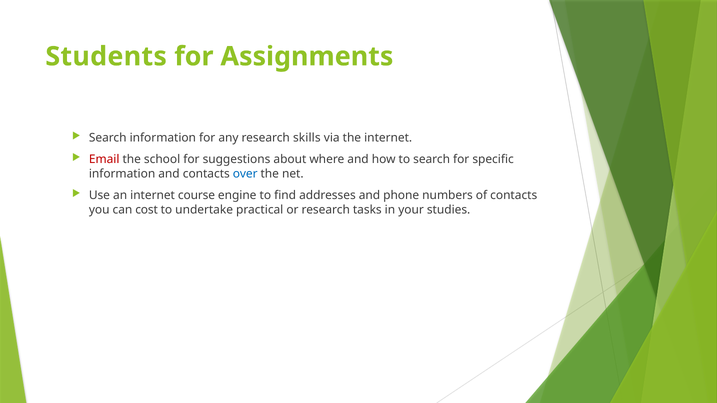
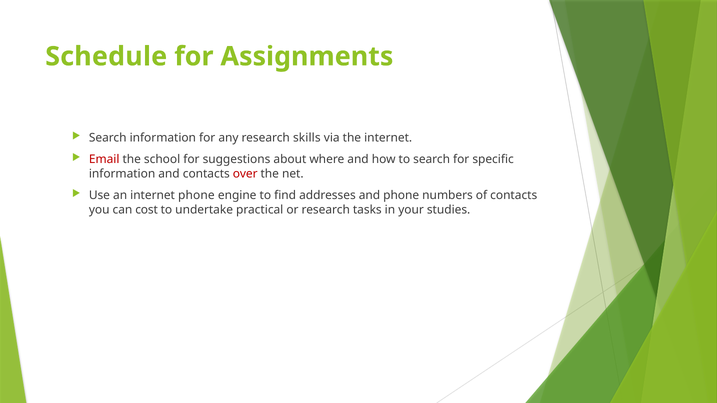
Students: Students -> Schedule
over colour: blue -> red
internet course: course -> phone
